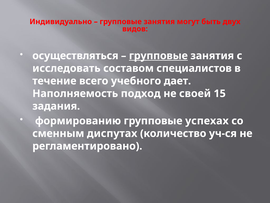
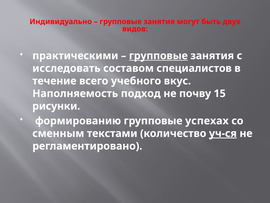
осуществляться: осуществляться -> практическими
дает: дает -> вкус
своей: своей -> почву
задания: задания -> рисунки
диспутах: диспутах -> текстами
уч-ся underline: none -> present
